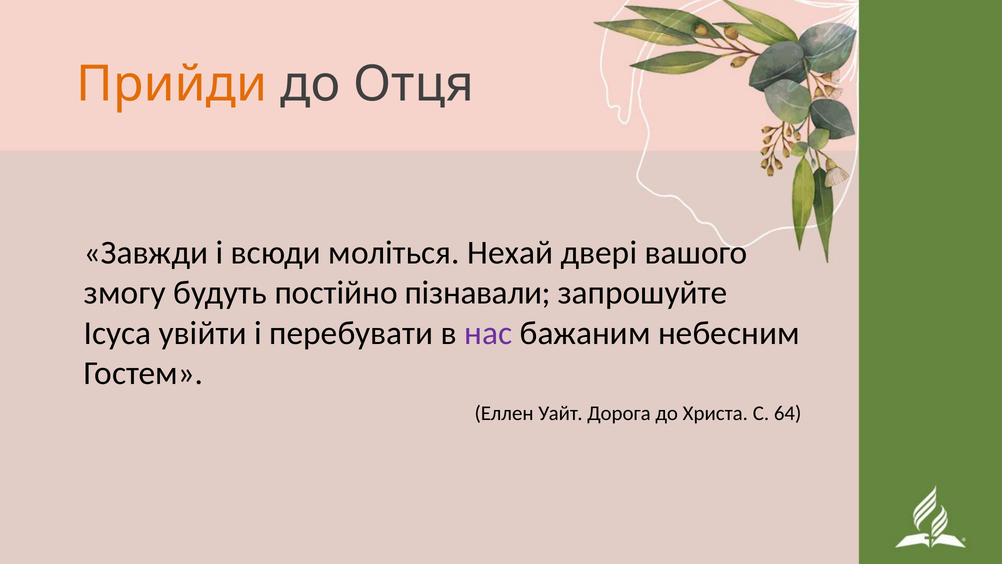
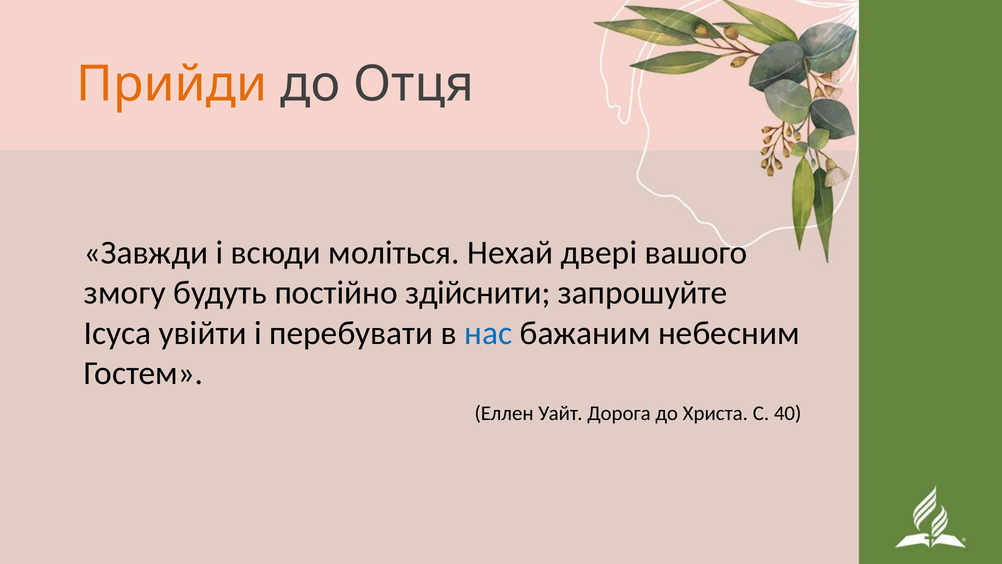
пізнавали: пізнавали -> здійснити
нас colour: purple -> blue
64: 64 -> 40
